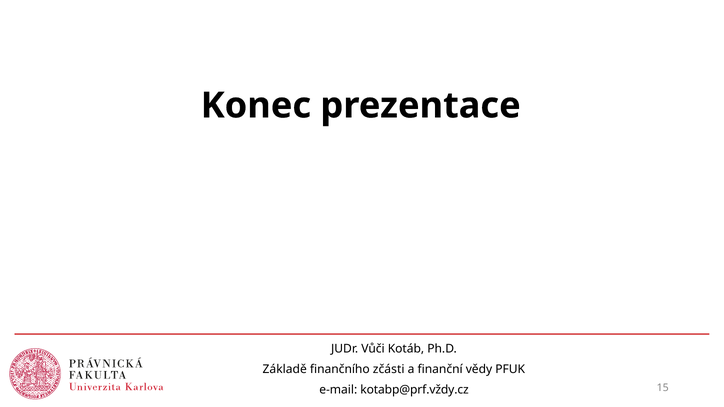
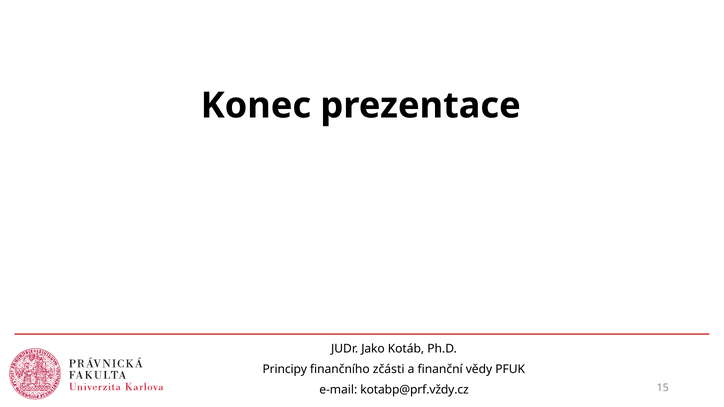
Vůči: Vůči -> Jako
Základě: Základě -> Principy
